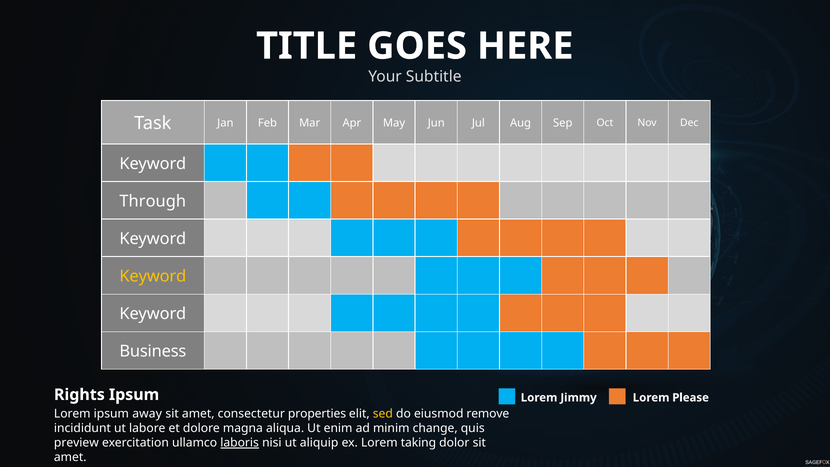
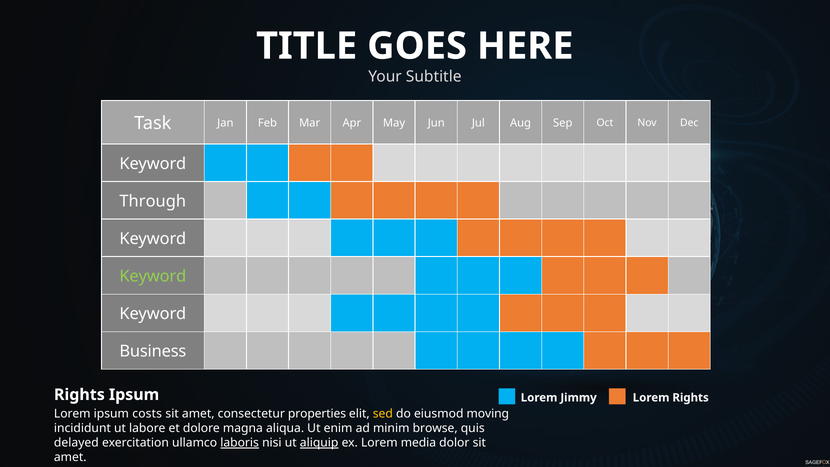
Keyword at (153, 276) colour: yellow -> light green
Lorem Please: Please -> Rights
away: away -> costs
remove: remove -> moving
change: change -> browse
preview: preview -> delayed
aliquip underline: none -> present
taking: taking -> media
